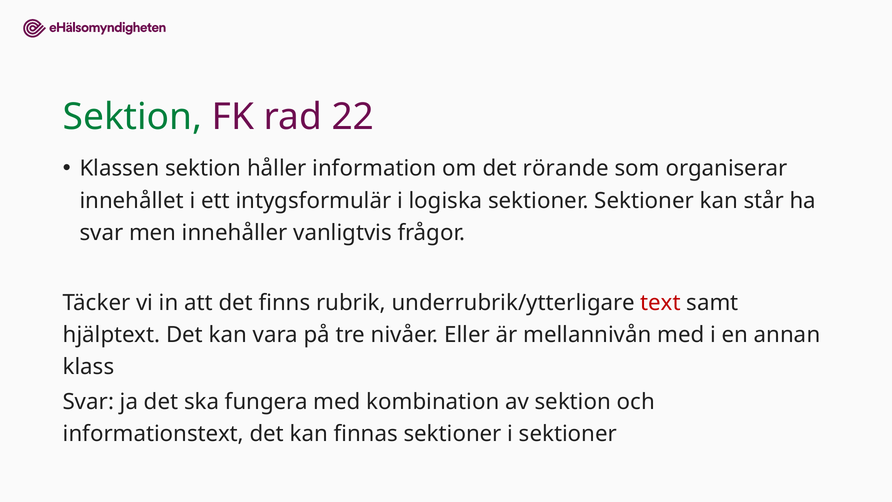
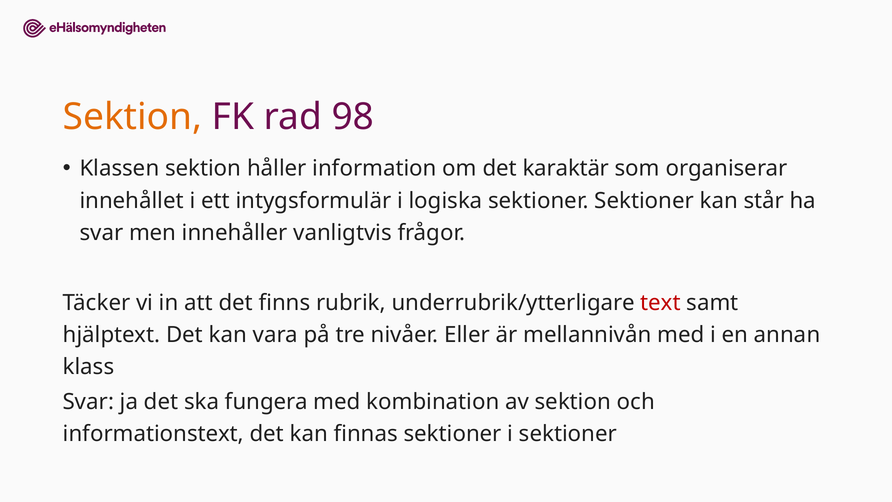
Sektion at (133, 117) colour: green -> orange
22: 22 -> 98
rörande: rörande -> karaktär
